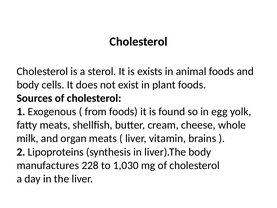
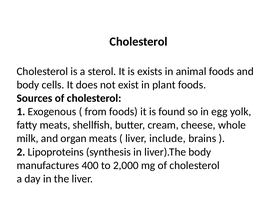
vitamin: vitamin -> include
228: 228 -> 400
1,030: 1,030 -> 2,000
